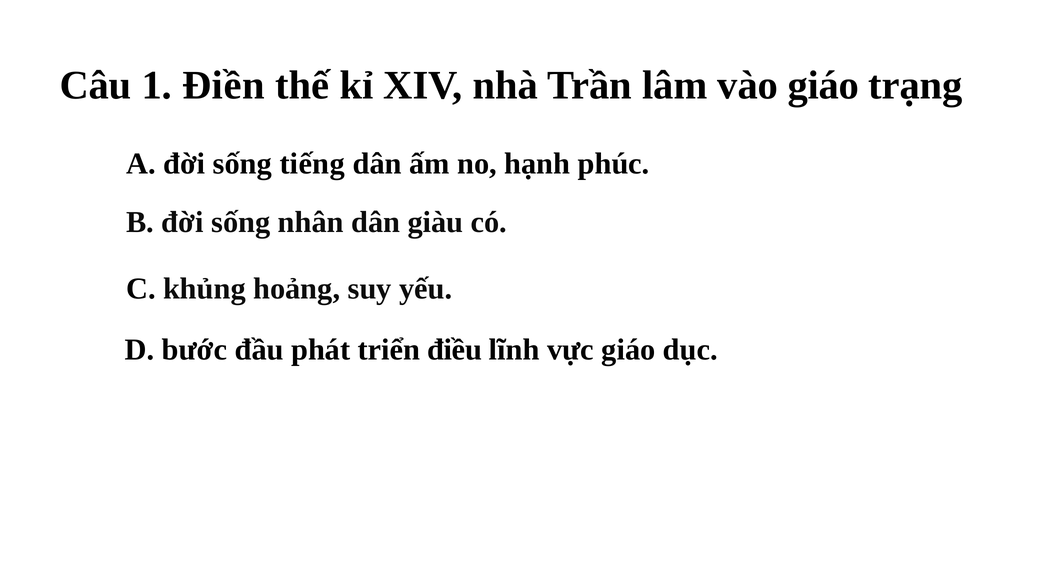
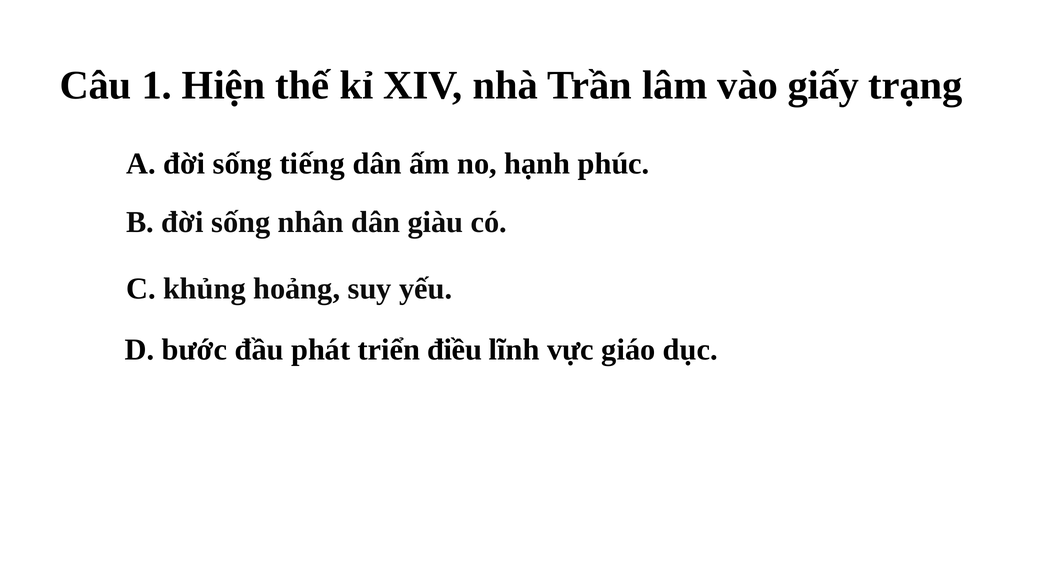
Điền: Điền -> Hiện
vào giáo: giáo -> giấy
